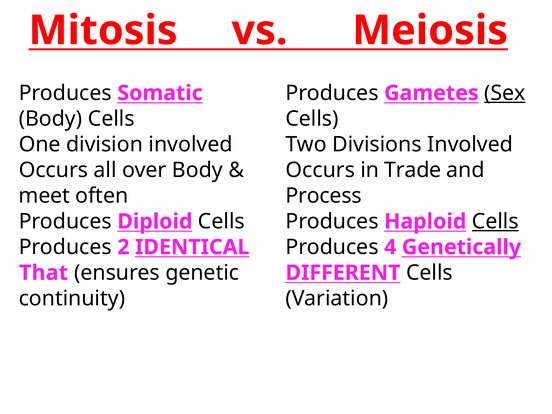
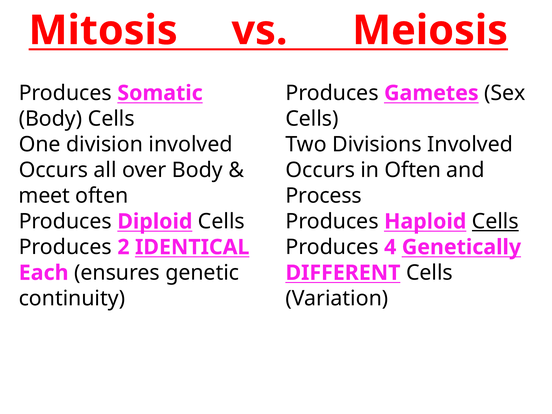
Sex underline: present -> none
in Trade: Trade -> Often
That: That -> Each
